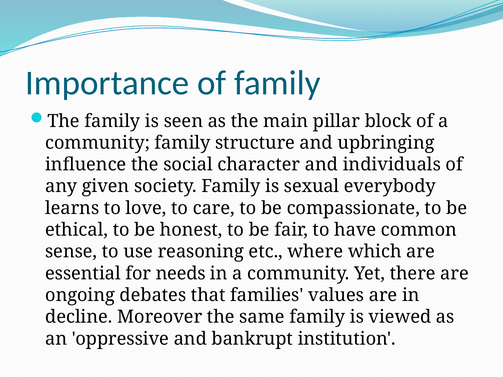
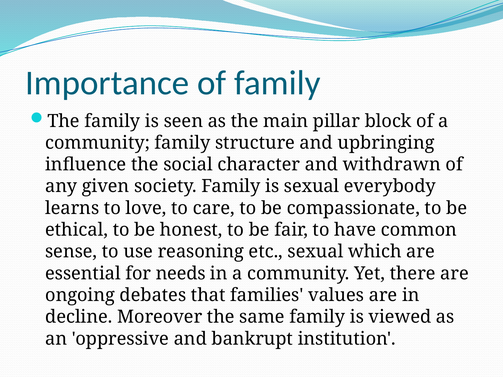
individuals: individuals -> withdrawn
etc where: where -> sexual
